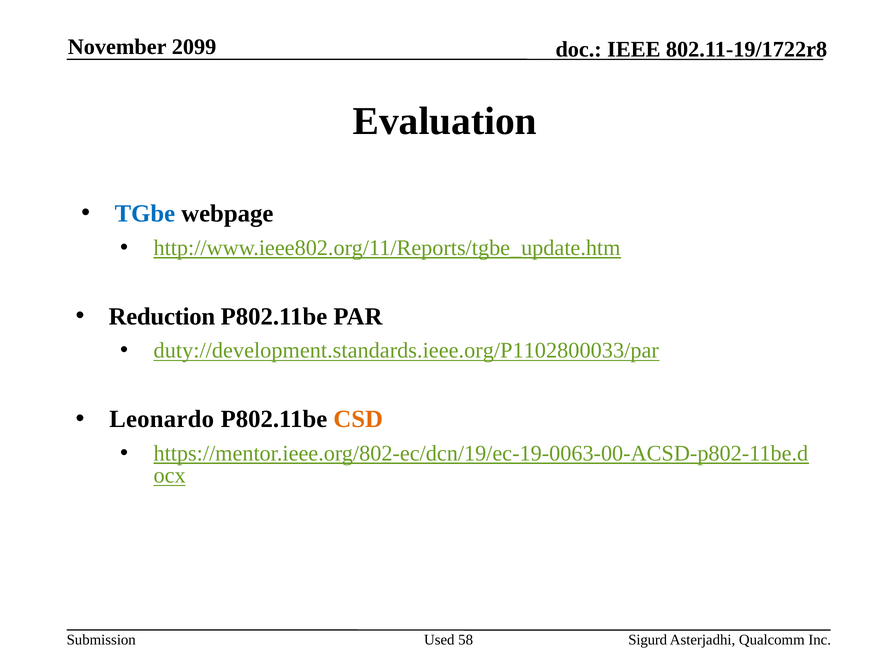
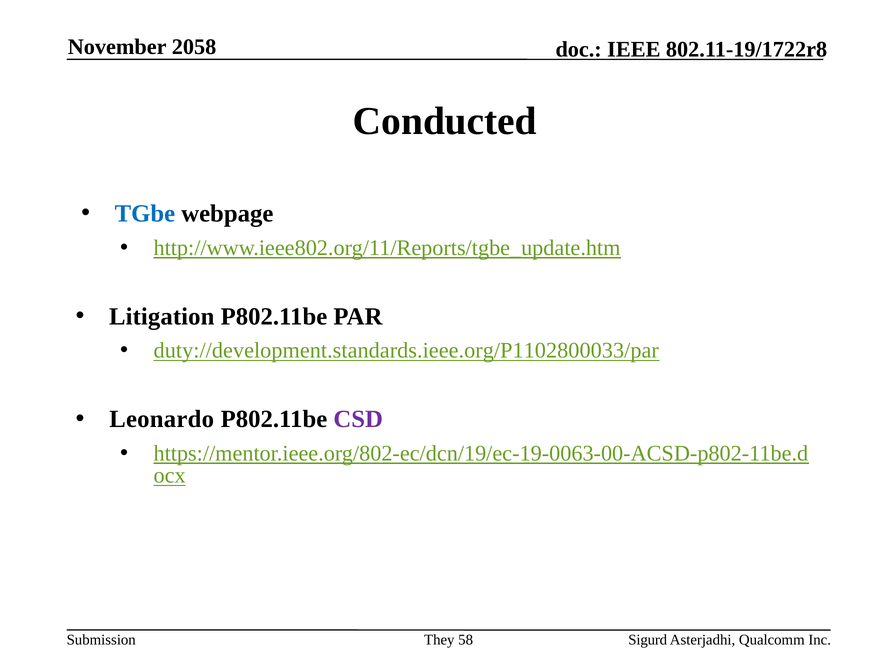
2099: 2099 -> 2058
Evaluation: Evaluation -> Conducted
Reduction: Reduction -> Litigation
CSD colour: orange -> purple
Used: Used -> They
